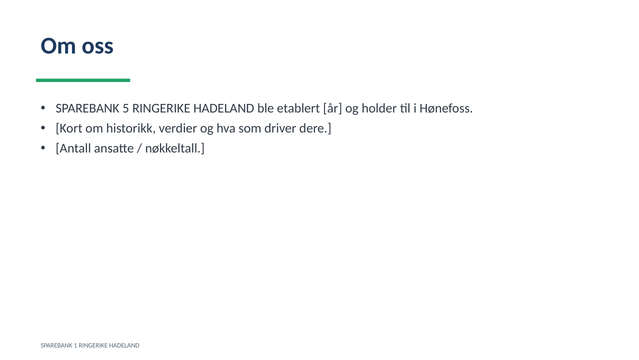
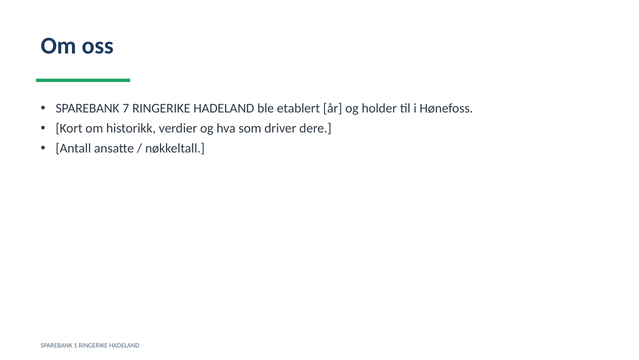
5: 5 -> 7
